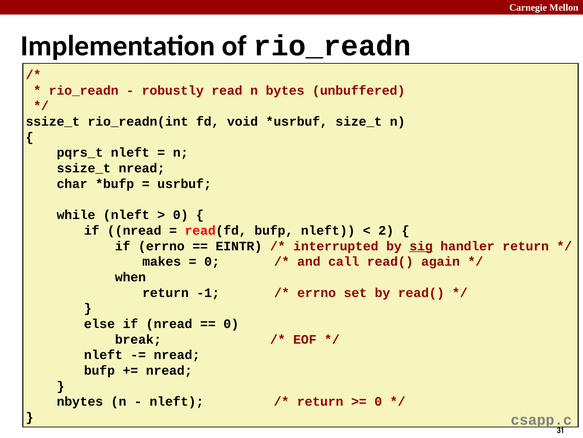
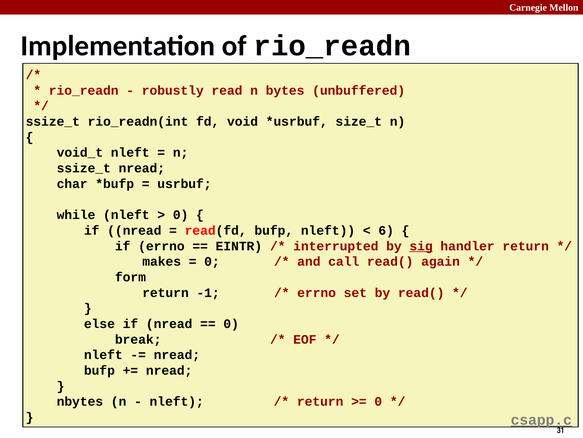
pqrs_t: pqrs_t -> void_t
2: 2 -> 6
when: when -> form
csapp.c underline: none -> present
